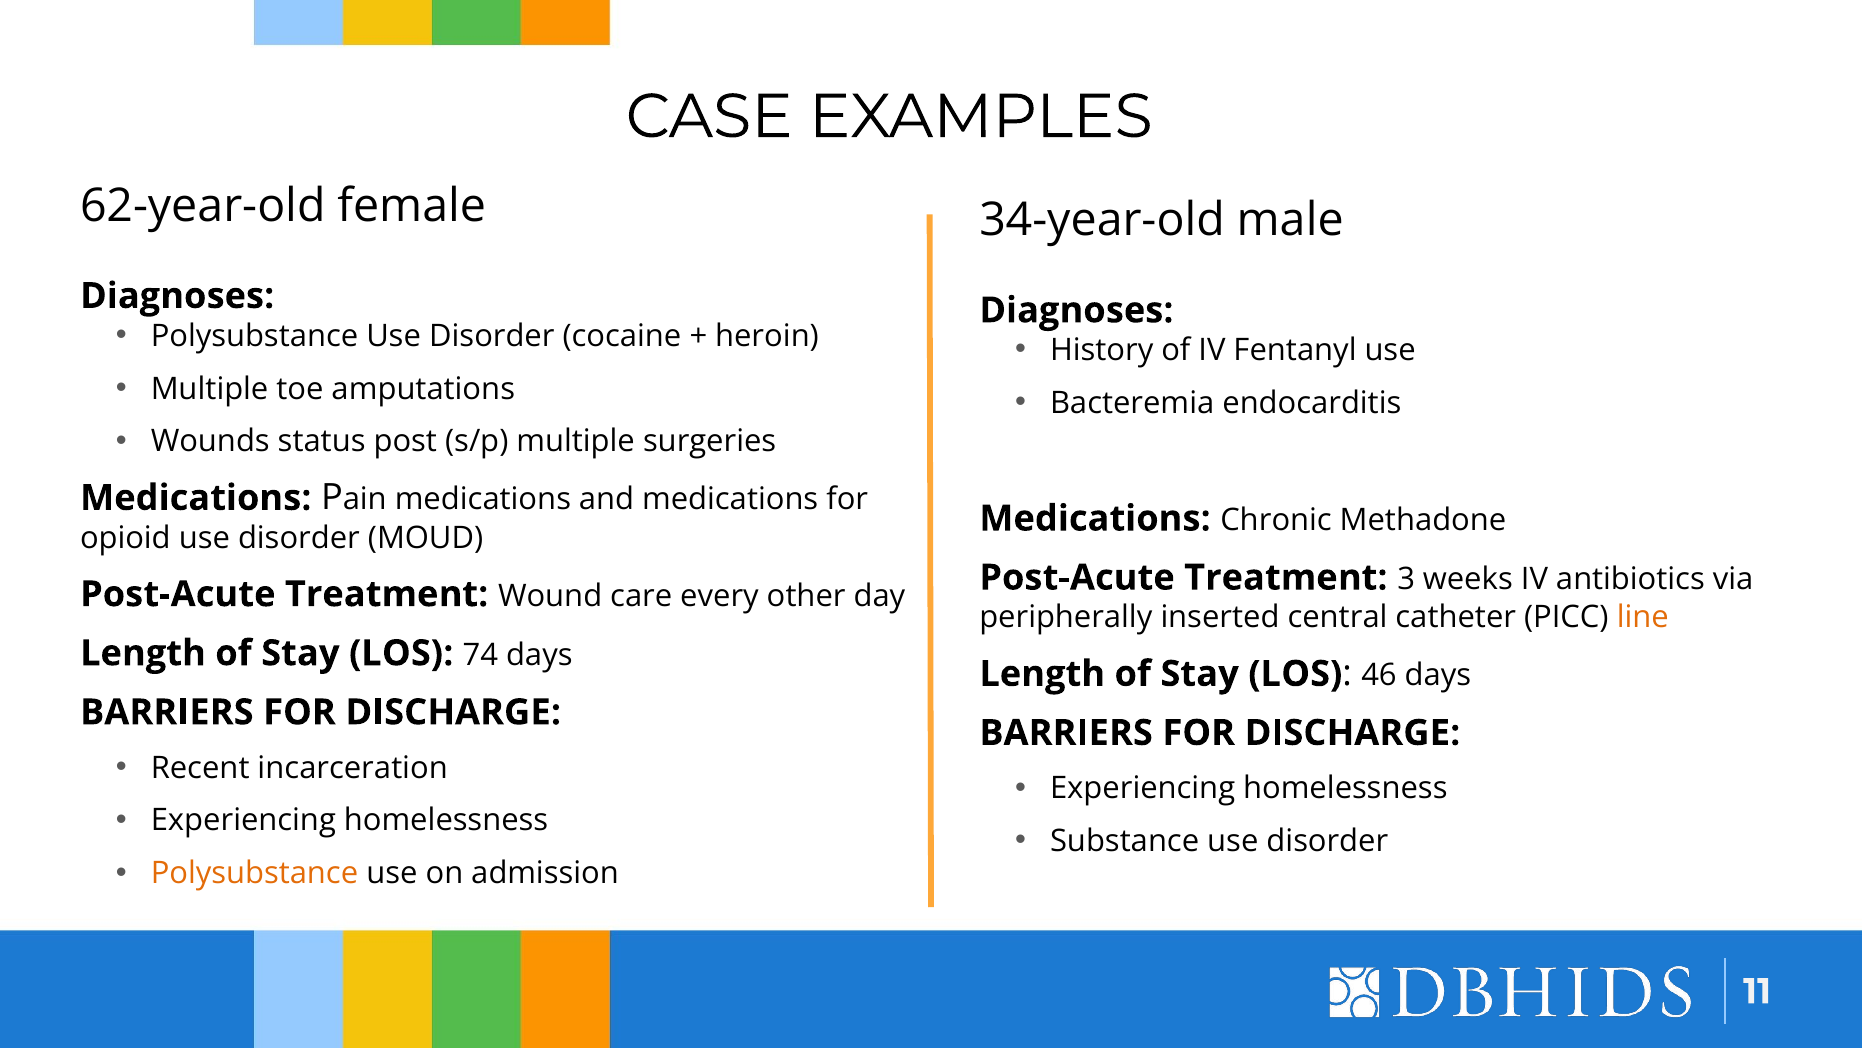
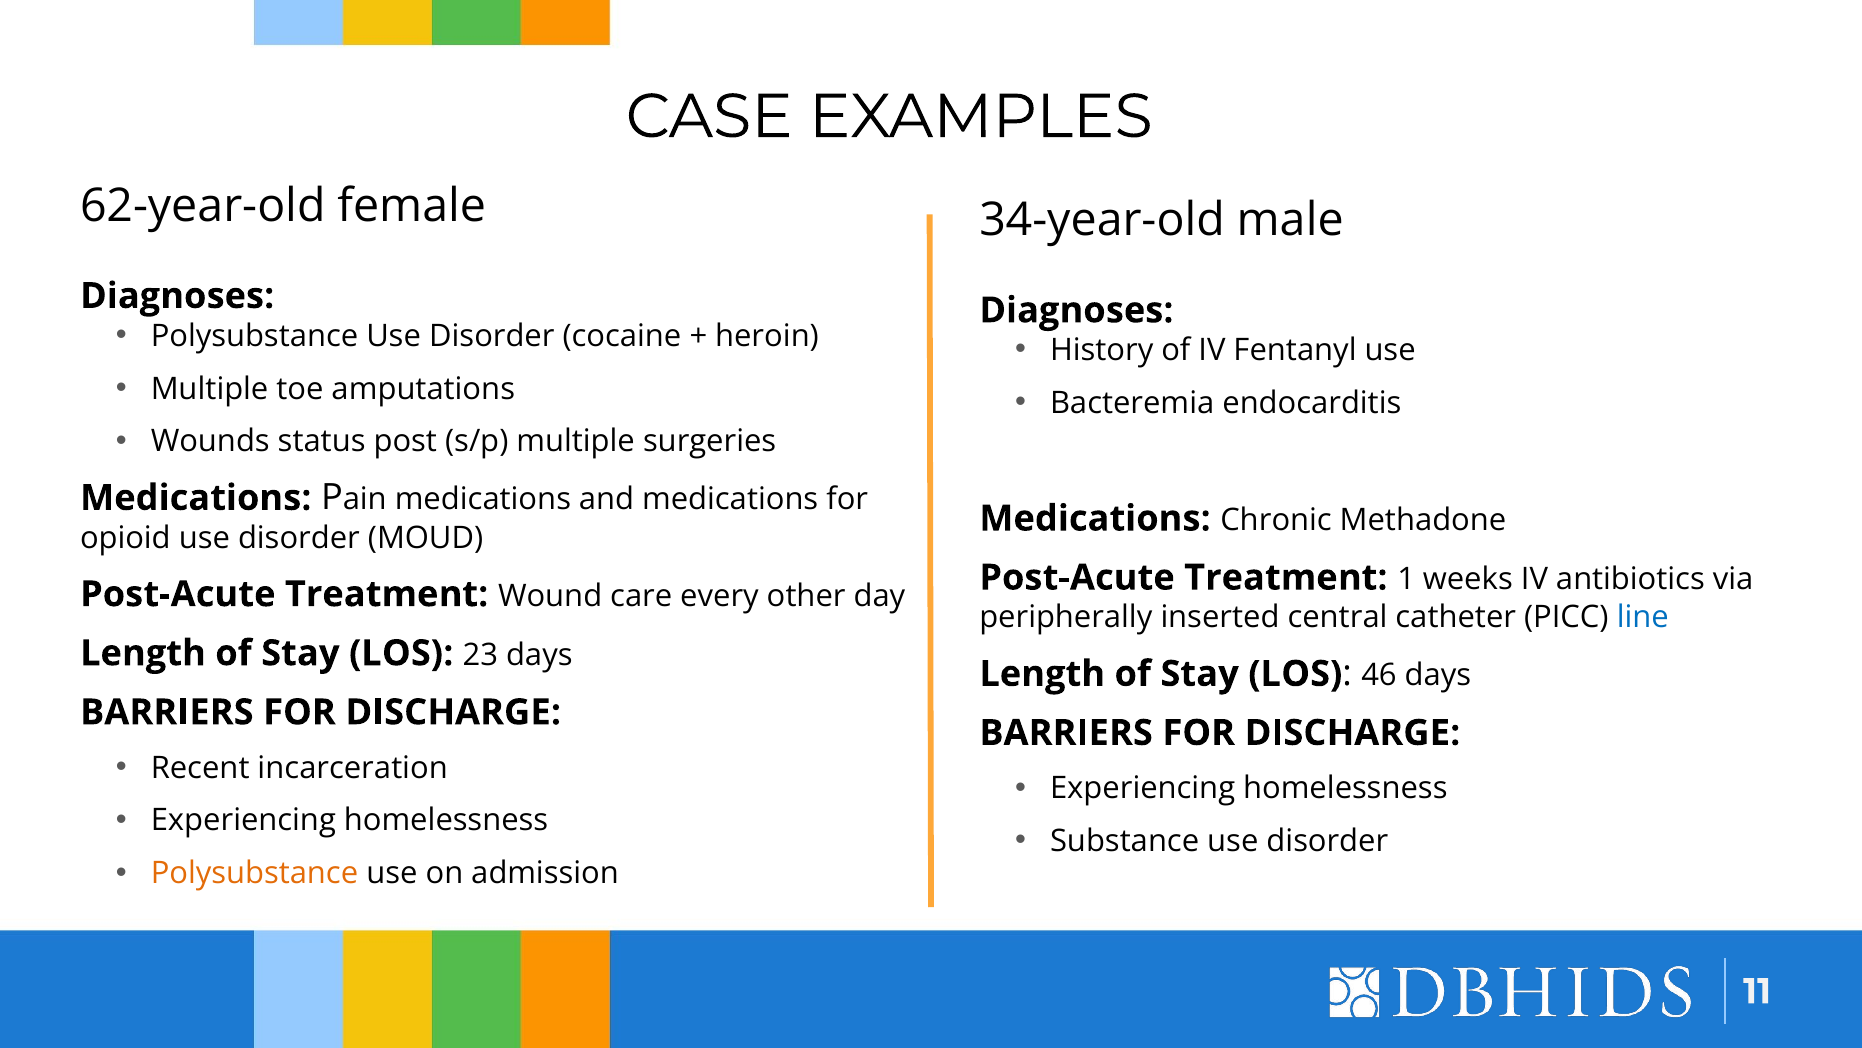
3: 3 -> 1
line colour: orange -> blue
74: 74 -> 23
